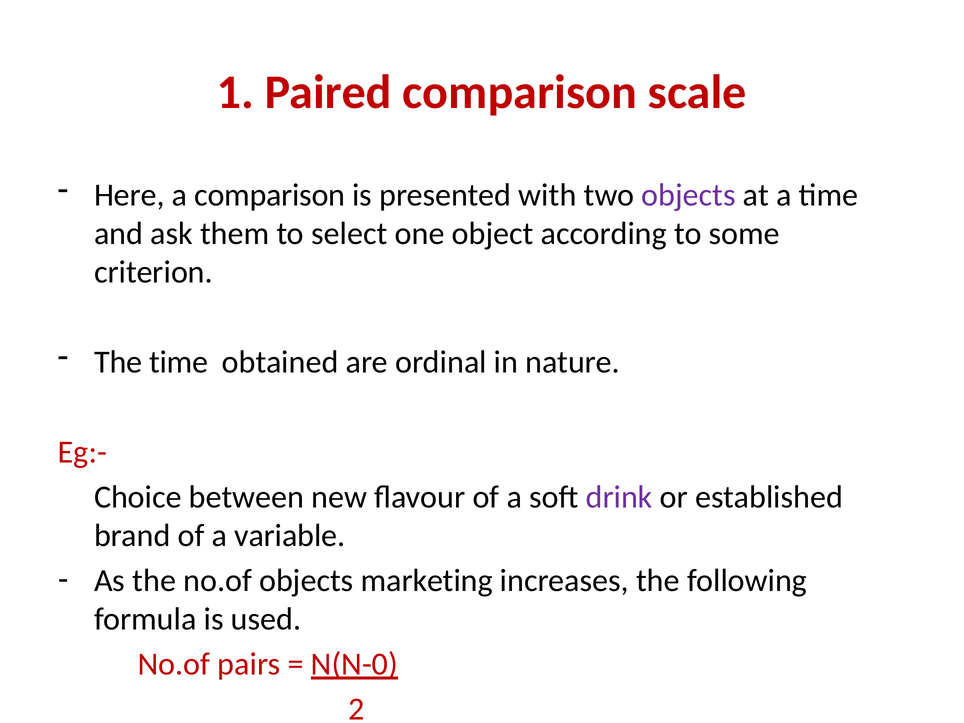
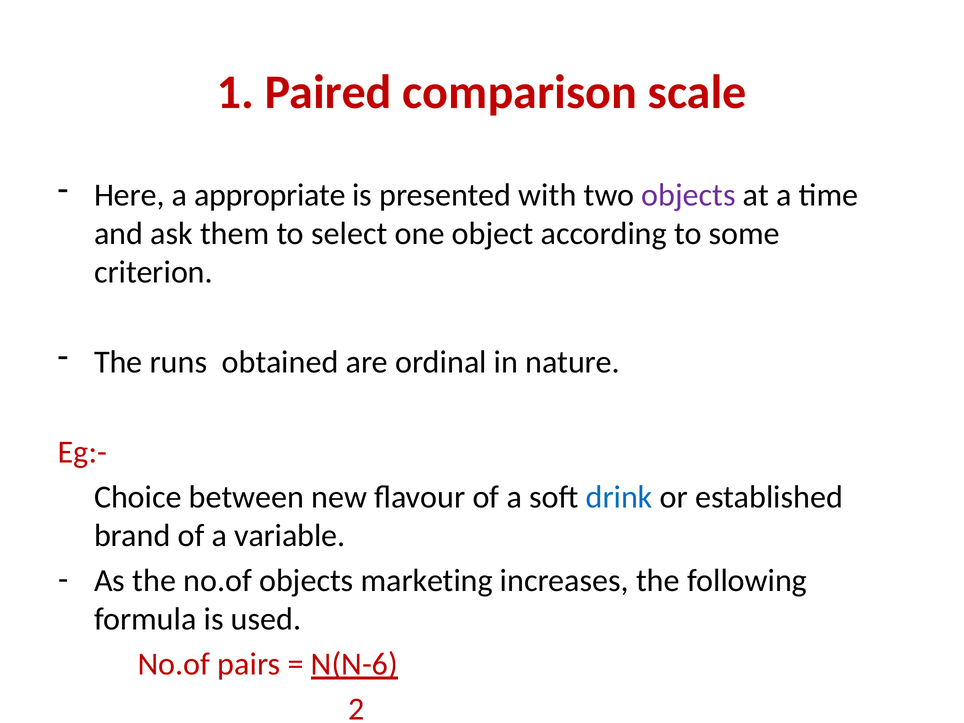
a comparison: comparison -> appropriate
The time: time -> runs
drink colour: purple -> blue
N(N-0: N(N-0 -> N(N-6
